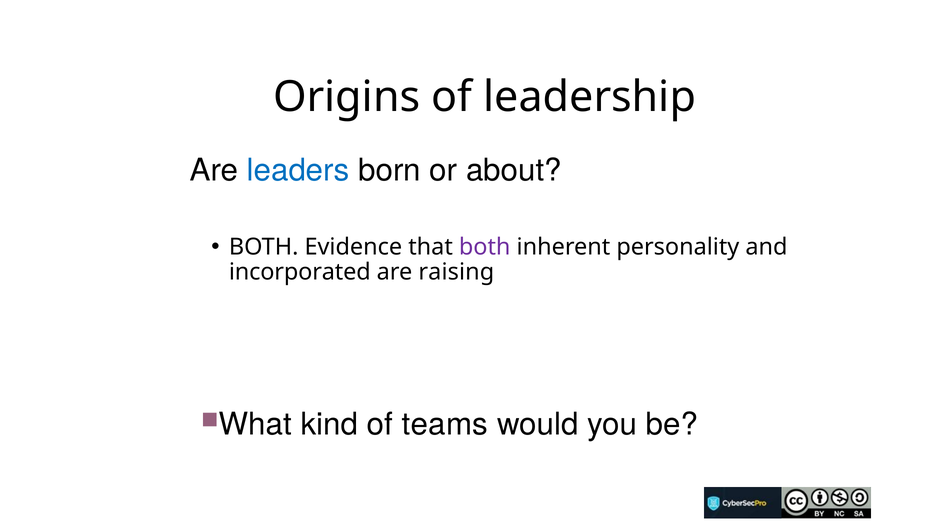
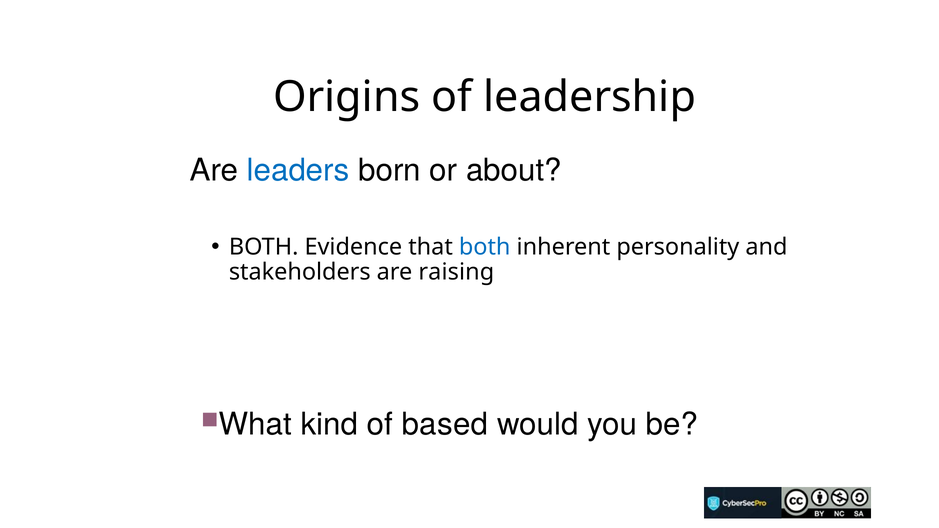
both at (485, 247) colour: purple -> blue
incorporated: incorporated -> stakeholders
teams: teams -> based
